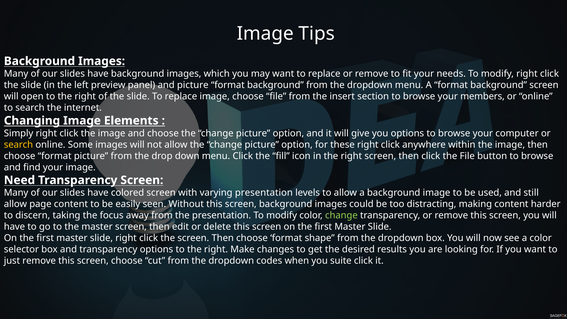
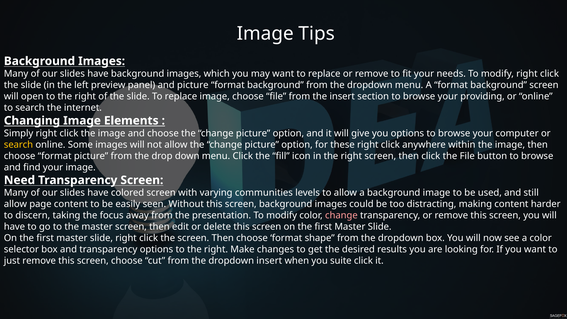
members: members -> providing
varying presentation: presentation -> communities
change at (341, 215) colour: light green -> pink
dropdown codes: codes -> insert
